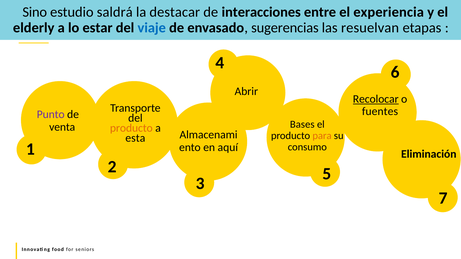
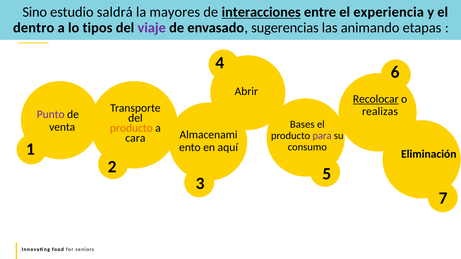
destacar: destacar -> mayores
interacciones underline: none -> present
elderly: elderly -> dentro
estar: estar -> tipos
viaje colour: blue -> purple
resuelvan: resuelvan -> animando
fuentes: fuentes -> realizas
para colour: orange -> purple
esta: esta -> cara
